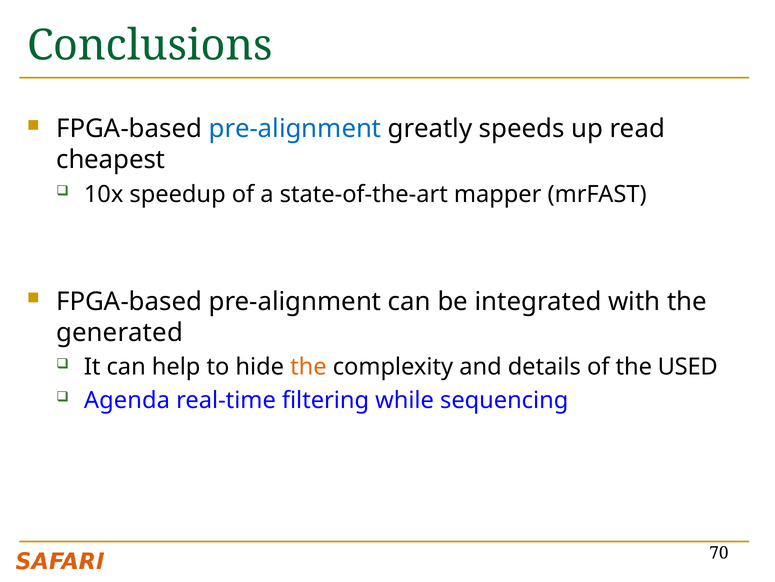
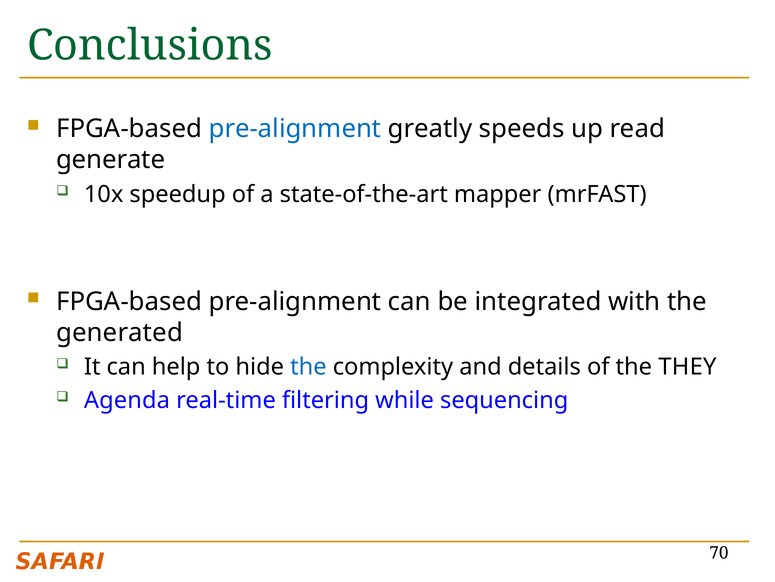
cheapest: cheapest -> generate
the at (308, 367) colour: orange -> blue
USED: USED -> THEY
